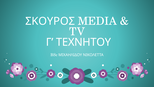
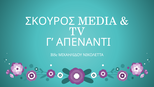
ΤΕΧΝΗΤΟΥ: ΤΕΧΝΗΤΟΥ -> ΑΠΕΝΑΝΤΙ
